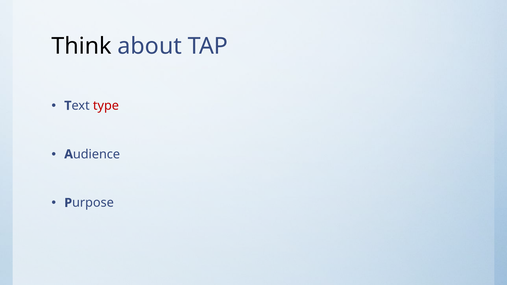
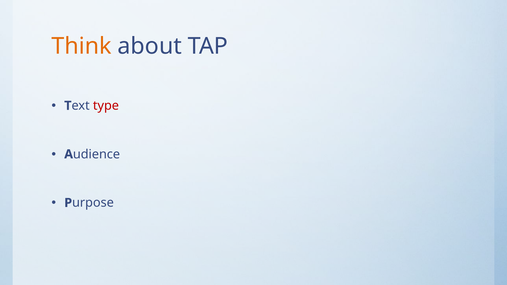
Think colour: black -> orange
